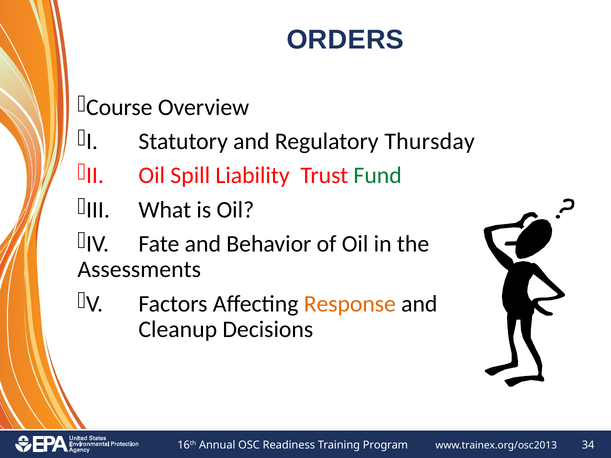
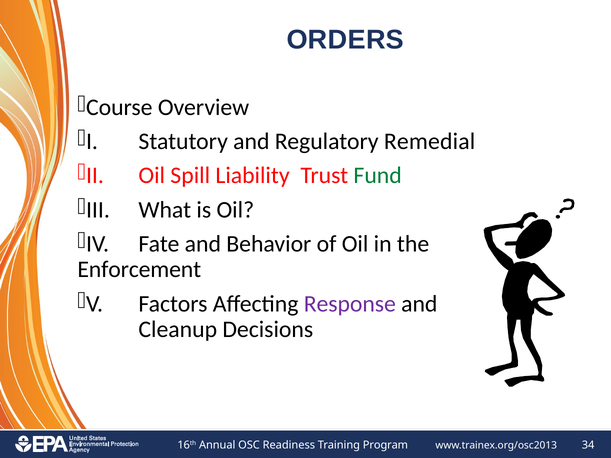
Thursday: Thursday -> Remedial
Assessments: Assessments -> Enforcement
Response colour: orange -> purple
